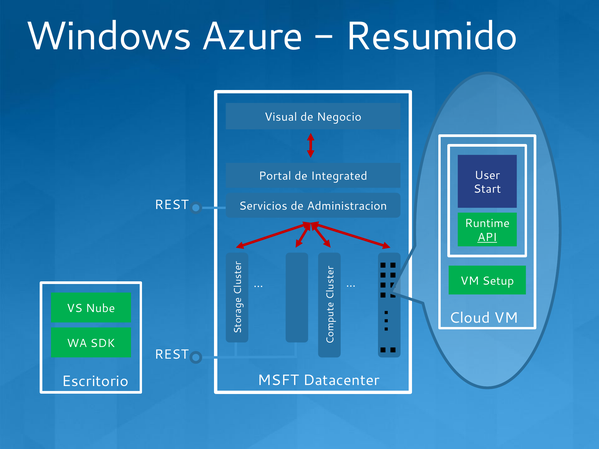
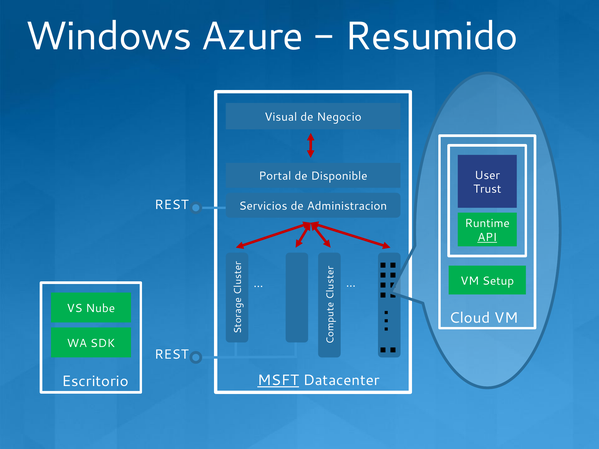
Integrated: Integrated -> Disponible
Start: Start -> Trust
MSFT underline: none -> present
